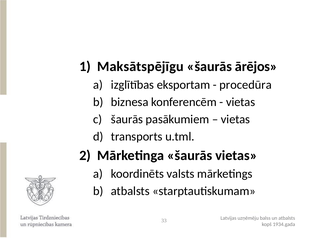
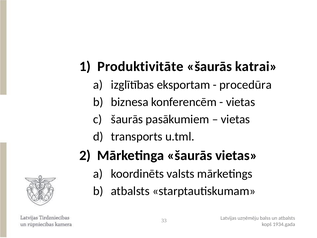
Maksātspējīgu: Maksātspējīgu -> Produktivitāte
ārējos: ārējos -> katrai
